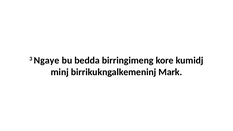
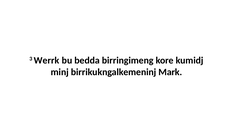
Ngaye: Ngaye -> Werrk
